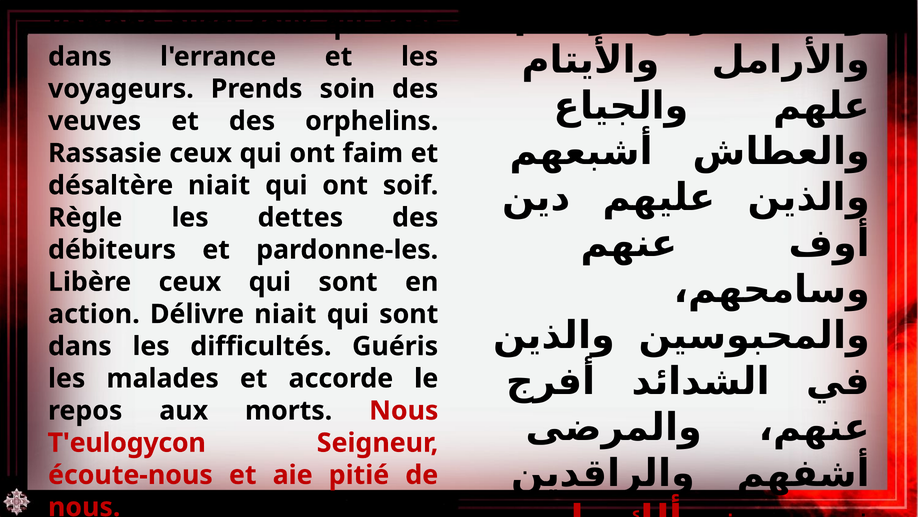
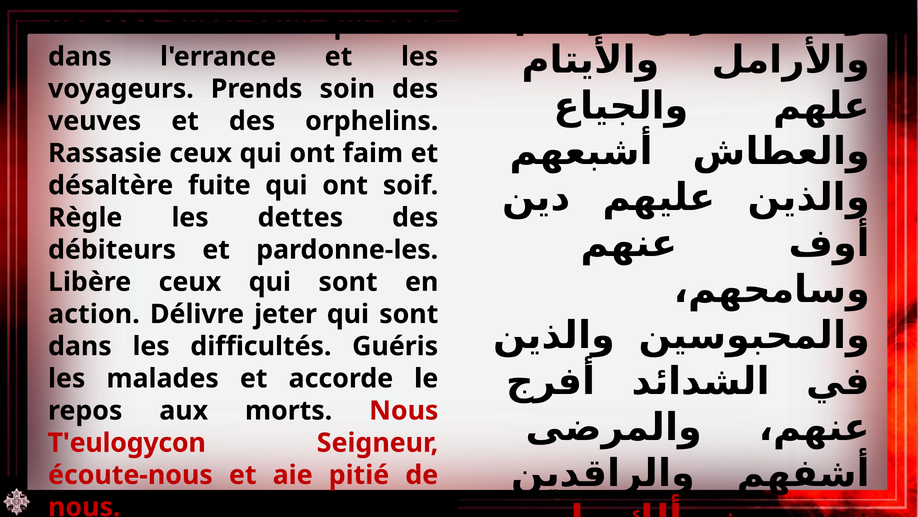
désaltère niait: niait -> fuite
Délivre niait: niait -> jeter
